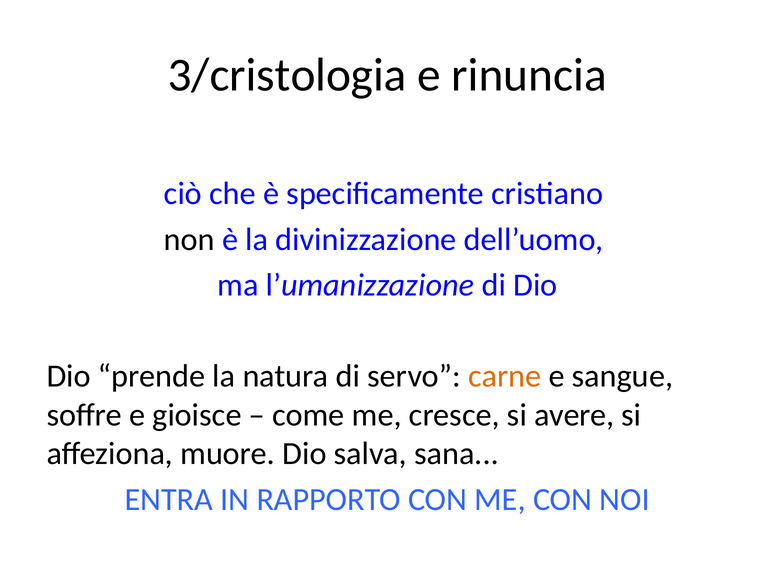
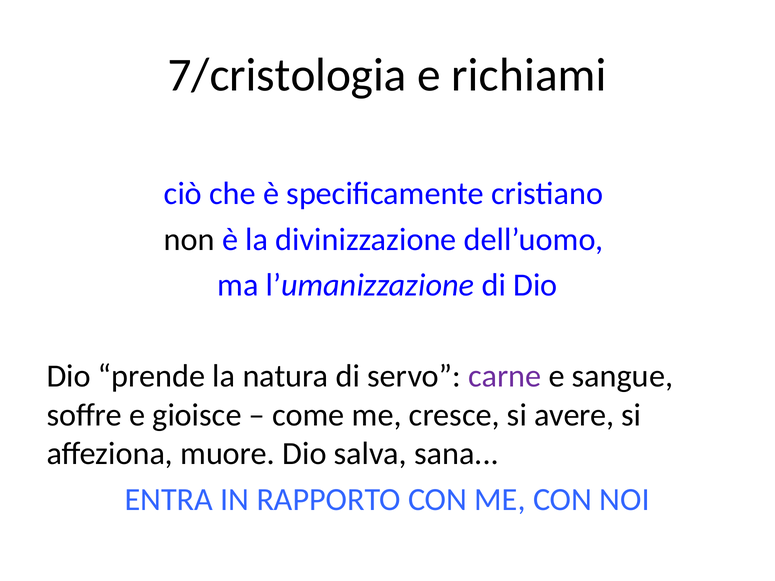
3/cristologia: 3/cristologia -> 7/cristologia
rinuncia: rinuncia -> richiami
carne colour: orange -> purple
